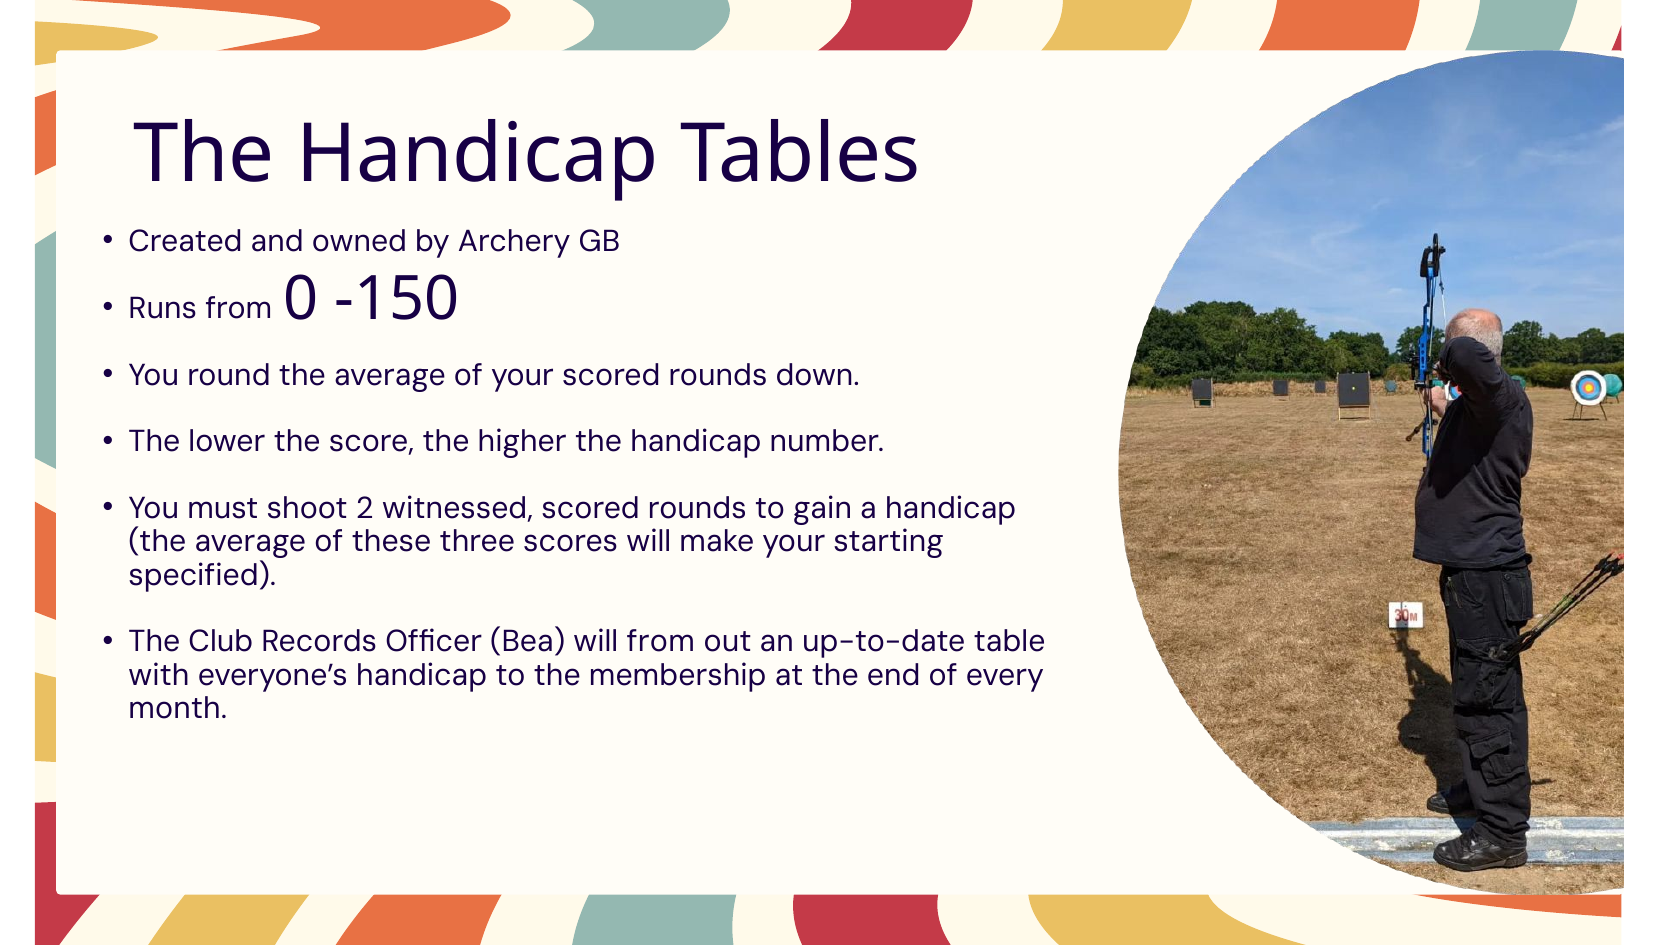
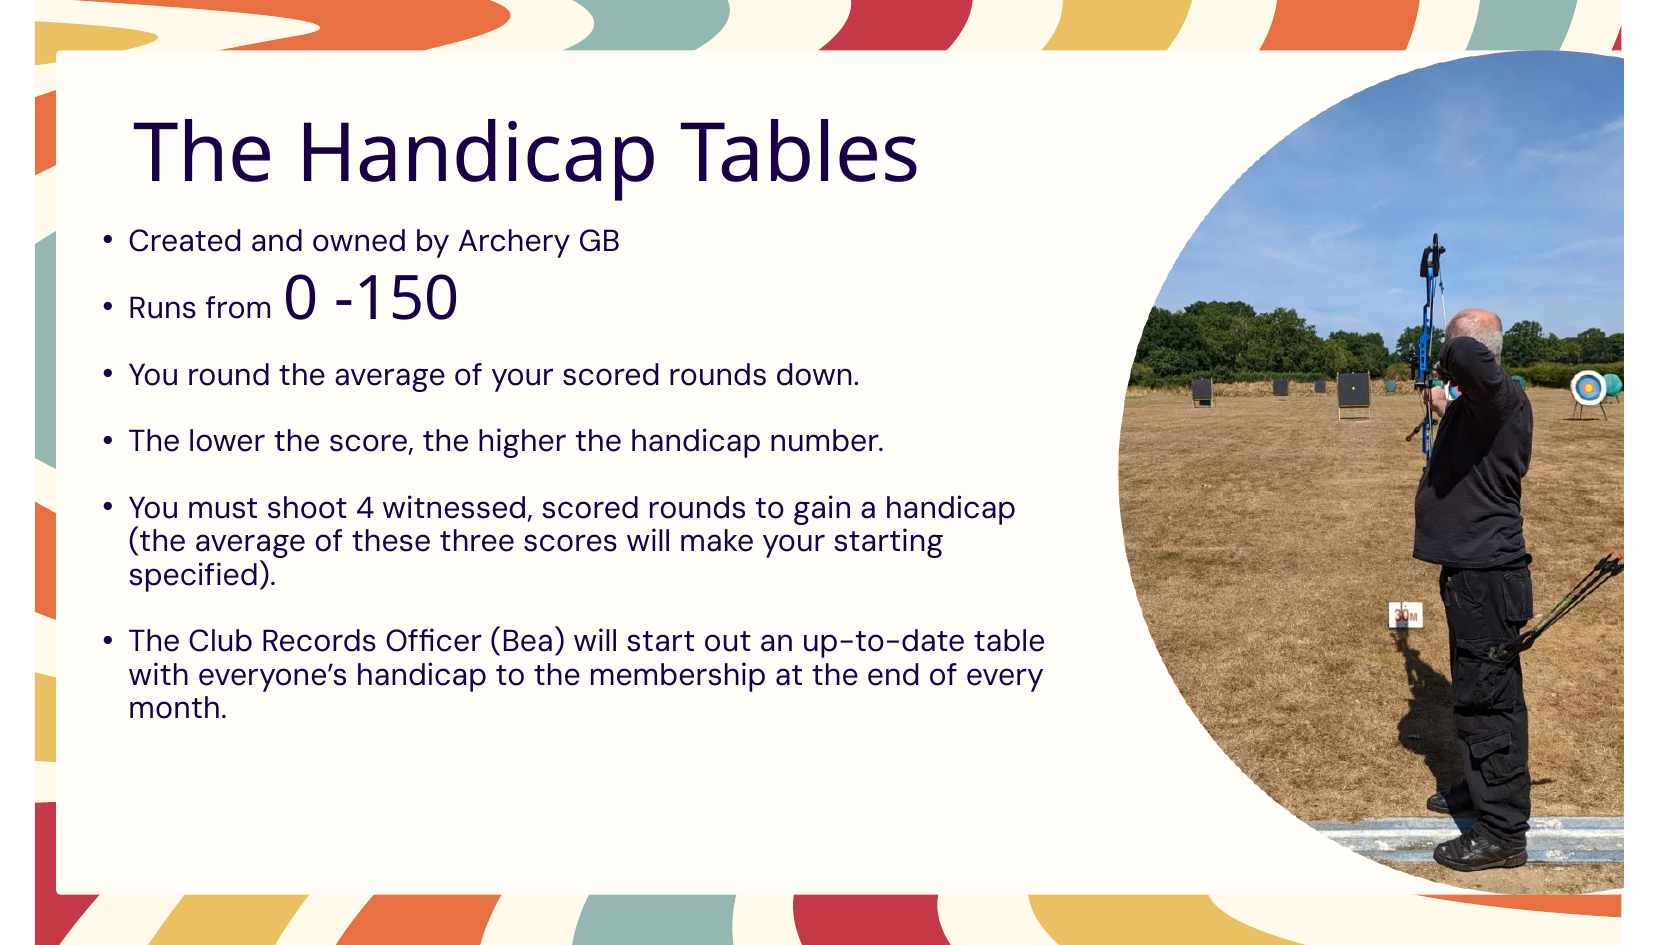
2: 2 -> 4
will from: from -> start
